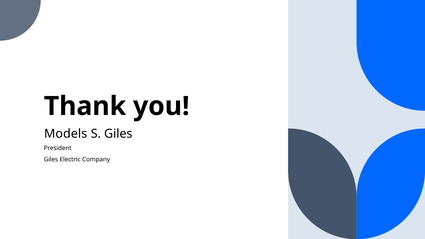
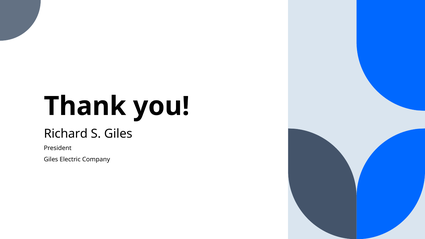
Models: Models -> Richard
